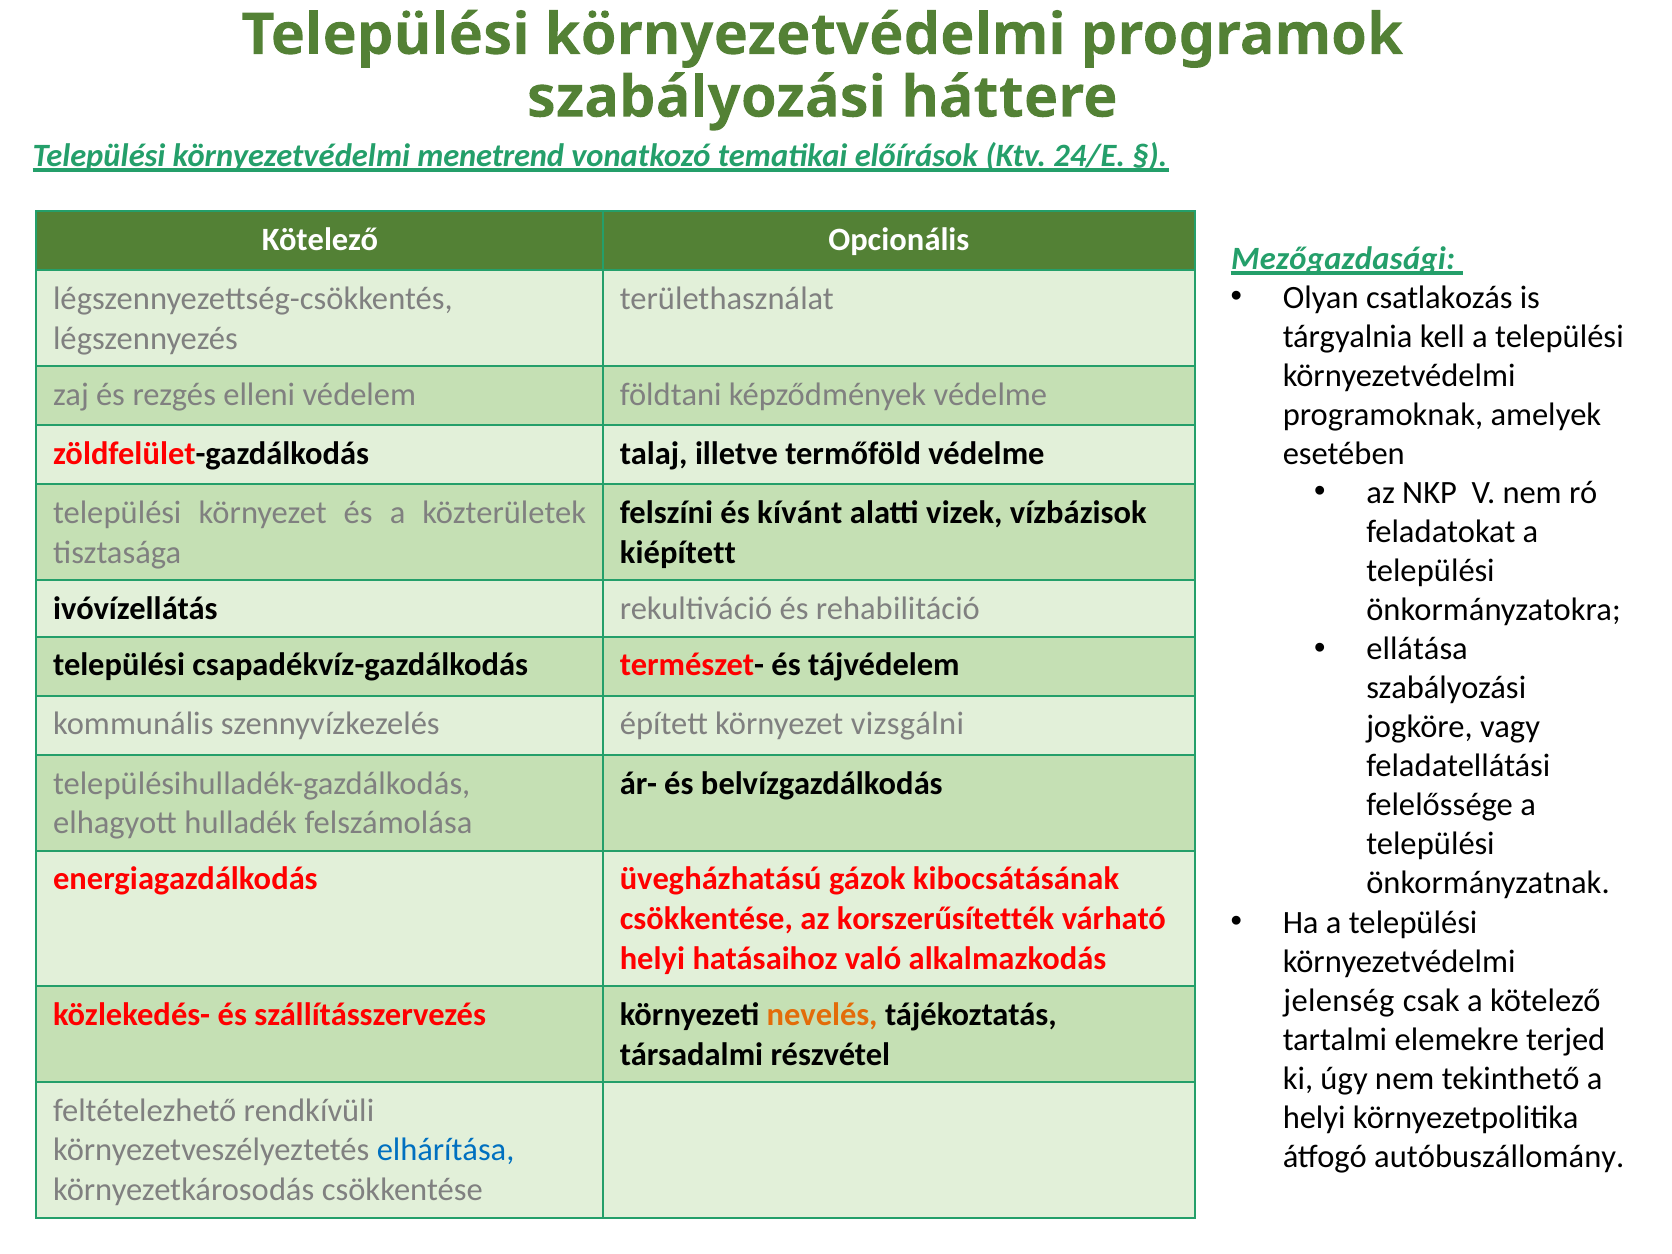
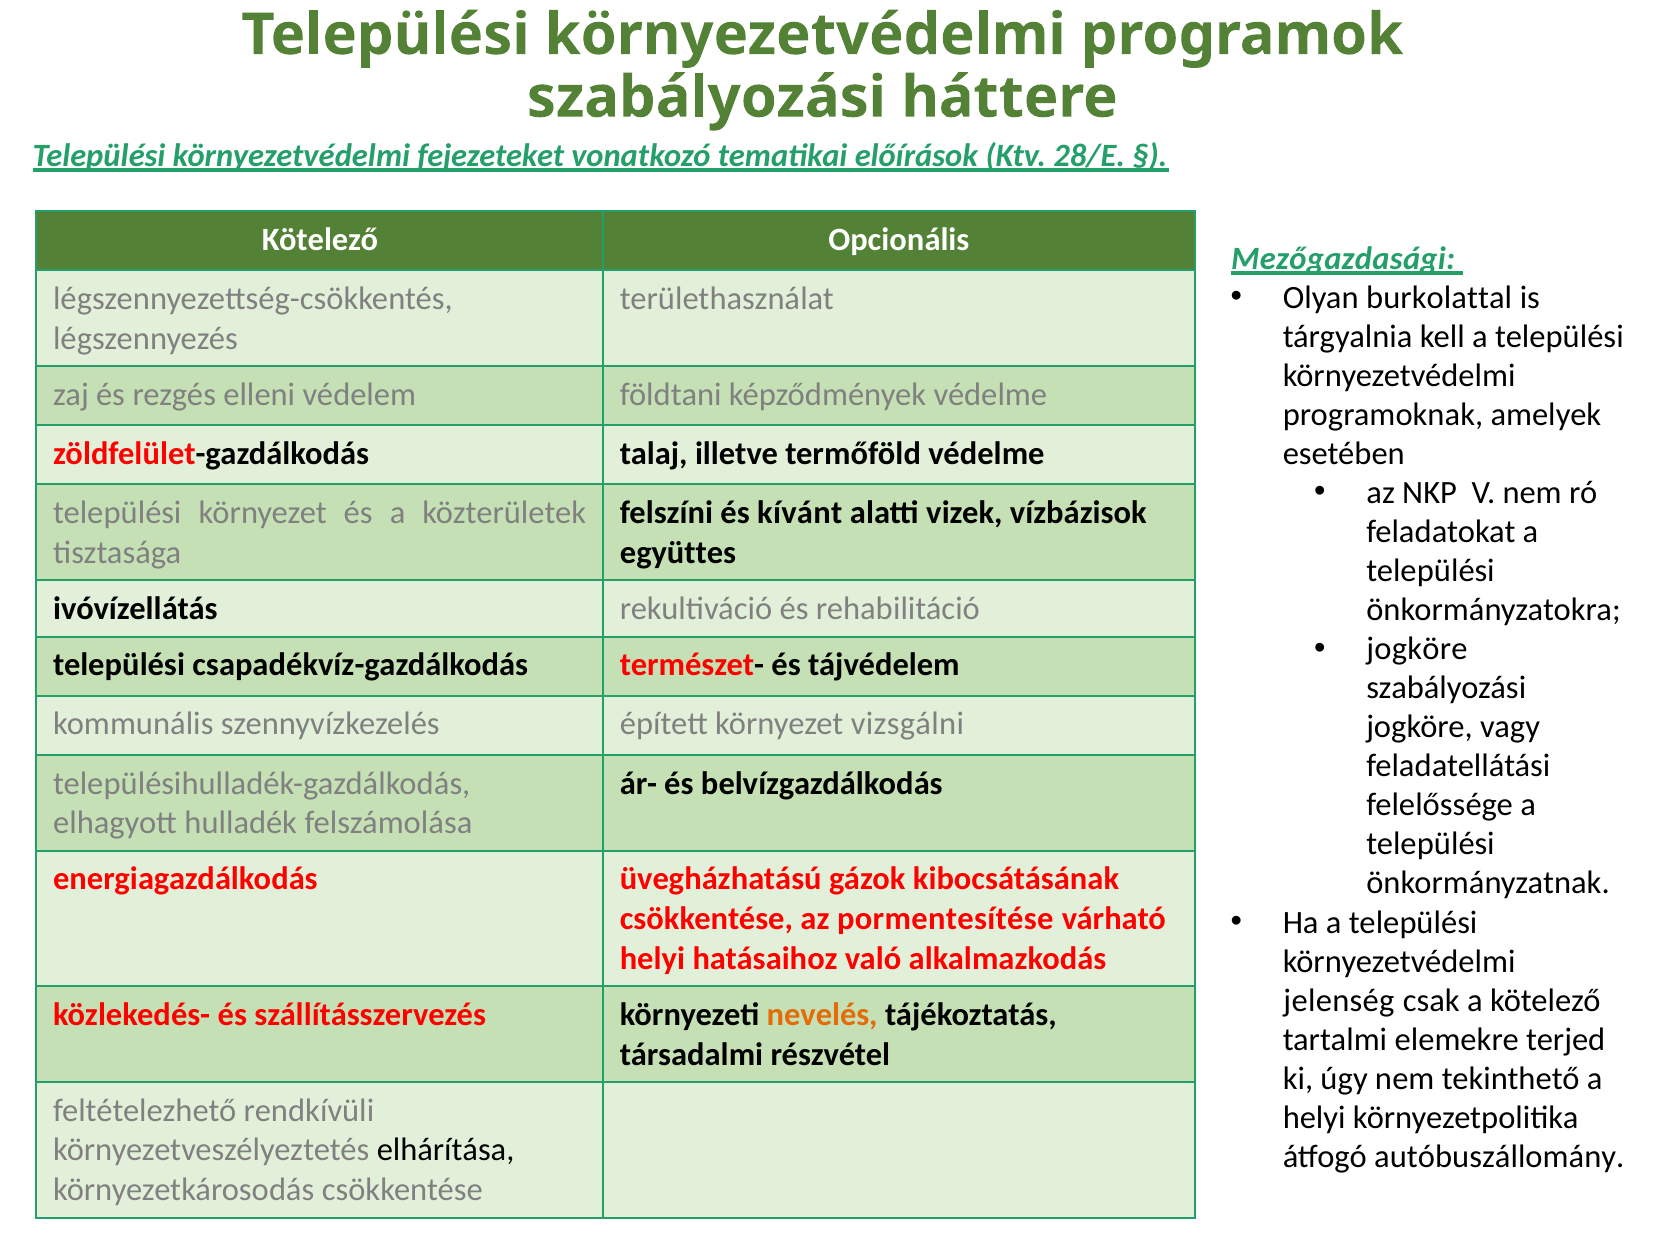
menetrend: menetrend -> fejezeteket
24/E: 24/E -> 28/E
csatlakozás: csatlakozás -> burkolattal
kiépített: kiépített -> együttes
ellátása at (1417, 649): ellátása -> jogköre
korszerűsítették: korszerűsítették -> pormentesítése
elhárítása colour: blue -> black
